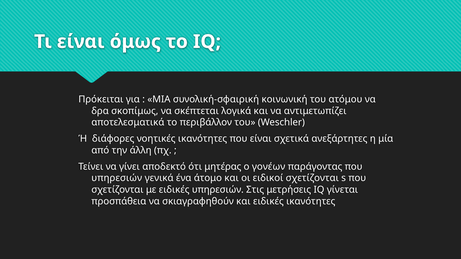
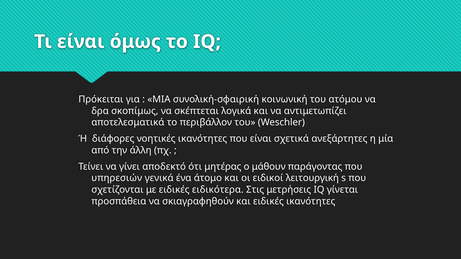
γονέων: γονέων -> μάθουν
ειδικοί σχετίζονται: σχετίζονται -> λειτουργική
ειδικές υπηρεσιών: υπηρεσιών -> ειδικότερα
